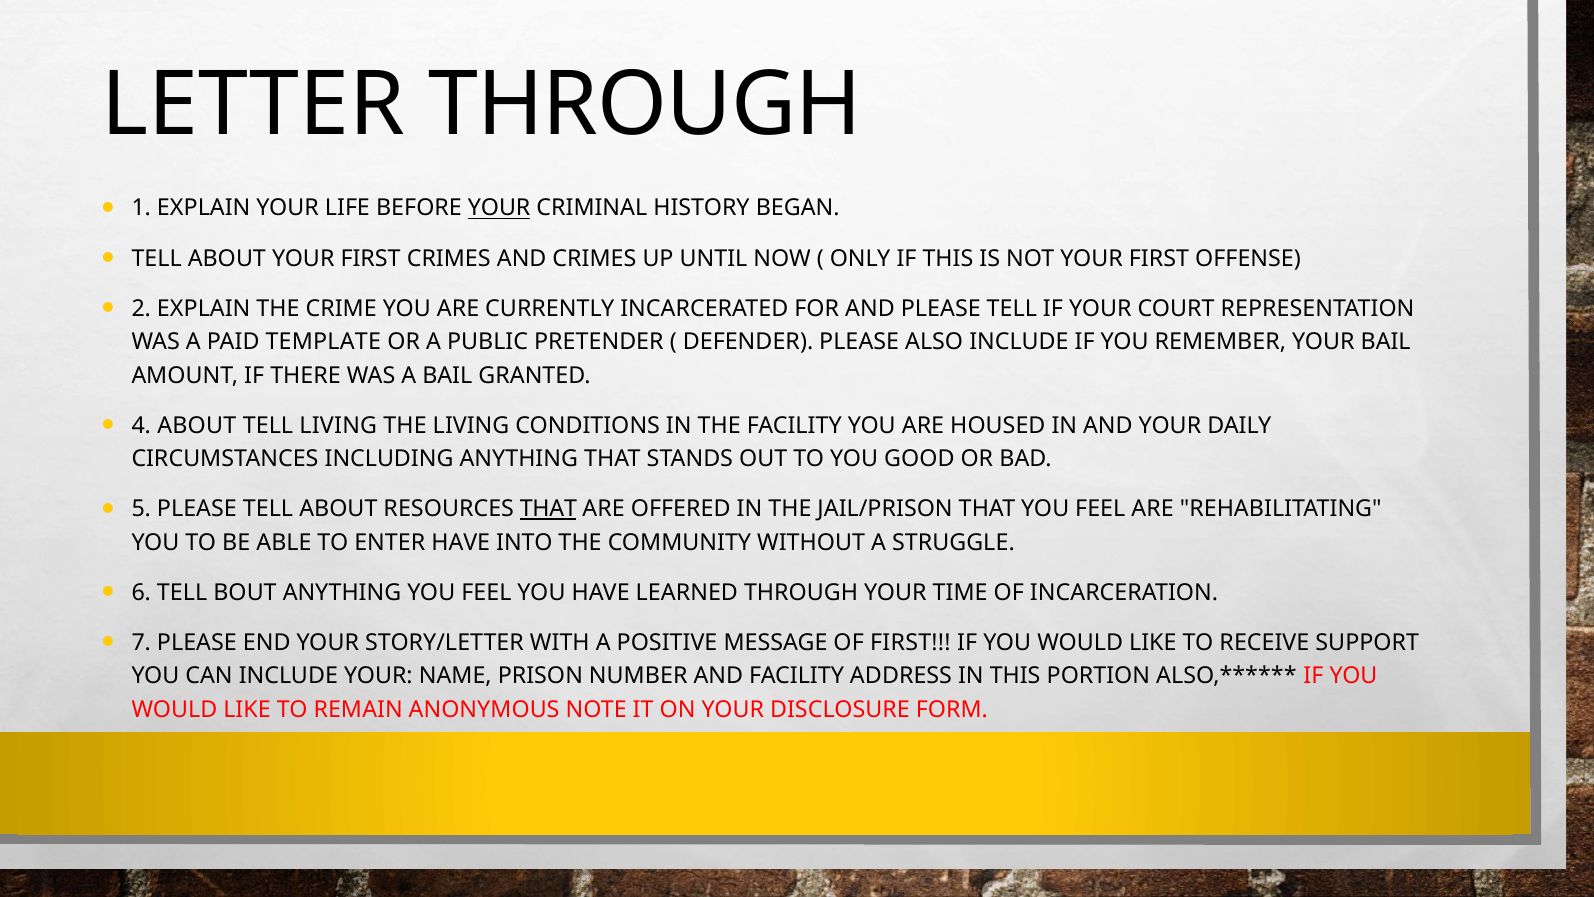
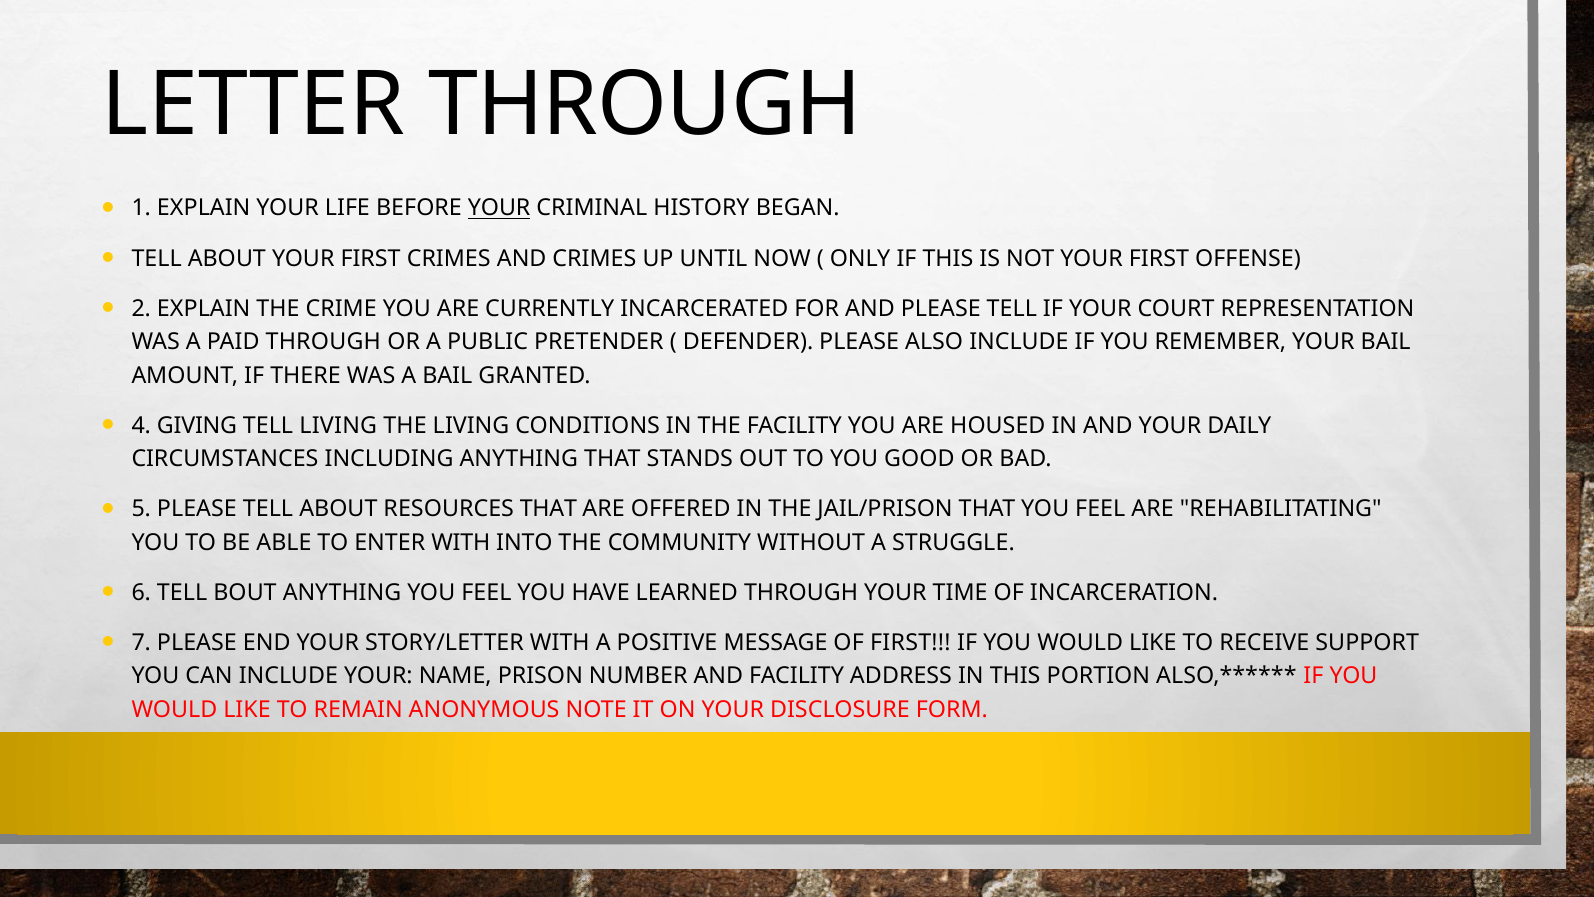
PAID TEMPLATE: TEMPLATE -> THROUGH
4 ABOUT: ABOUT -> GIVING
THAT at (548, 509) underline: present -> none
ENTER HAVE: HAVE -> WITH
